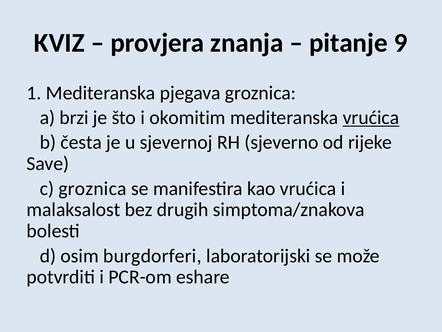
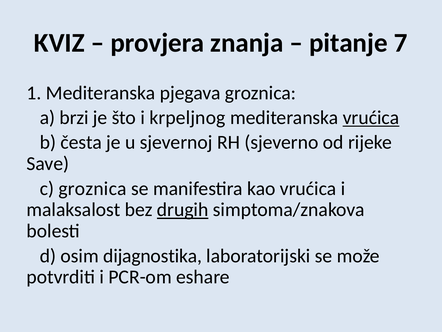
9: 9 -> 7
okomitim: okomitim -> krpeljnog
drugih underline: none -> present
burgdorferi: burgdorferi -> dijagnostika
